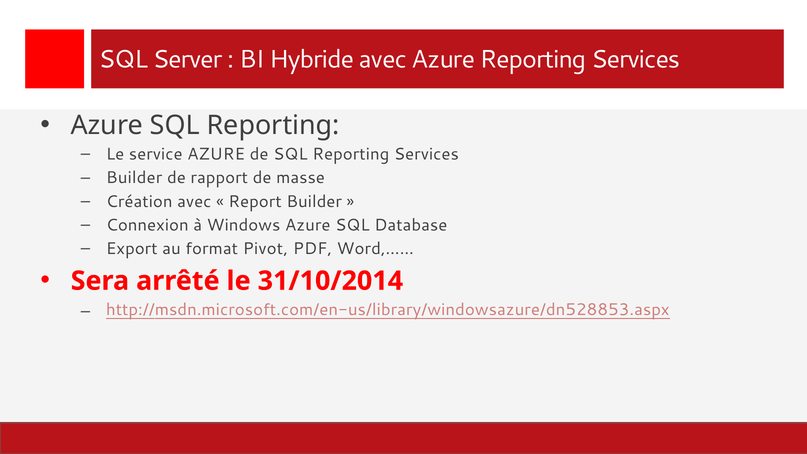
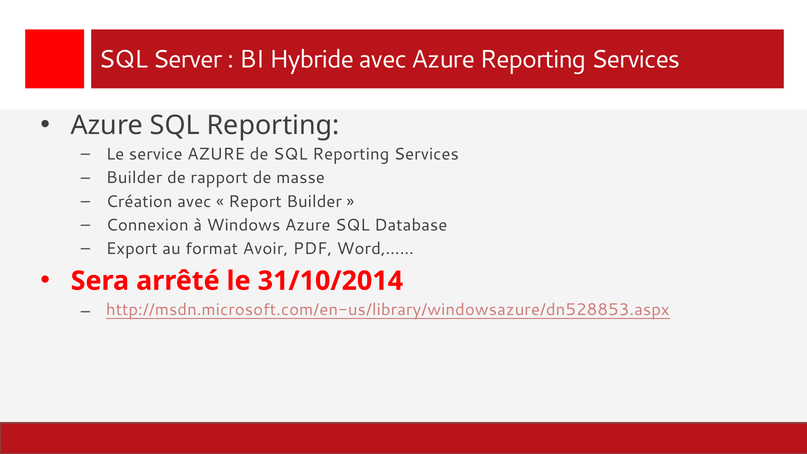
Pivot: Pivot -> Avoir
